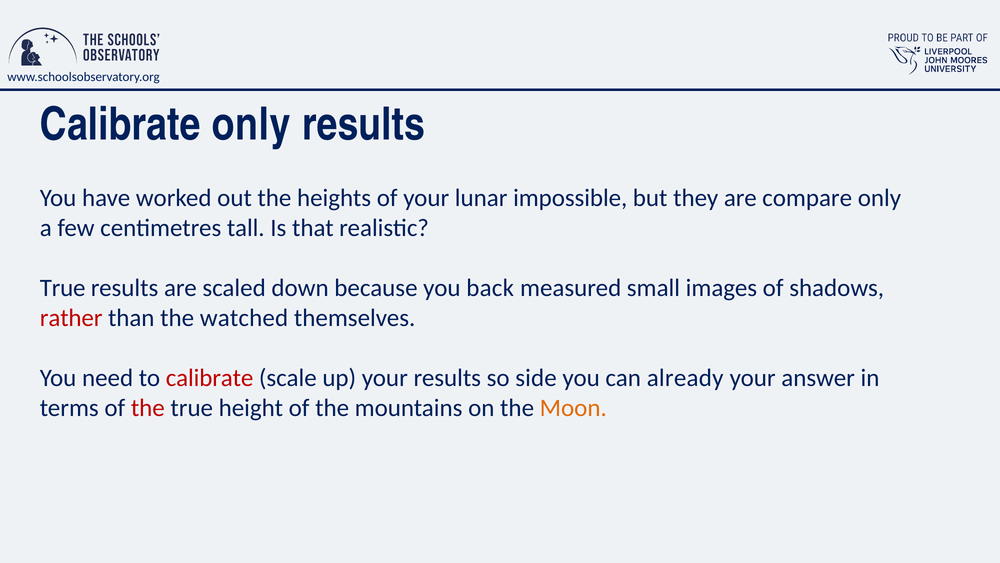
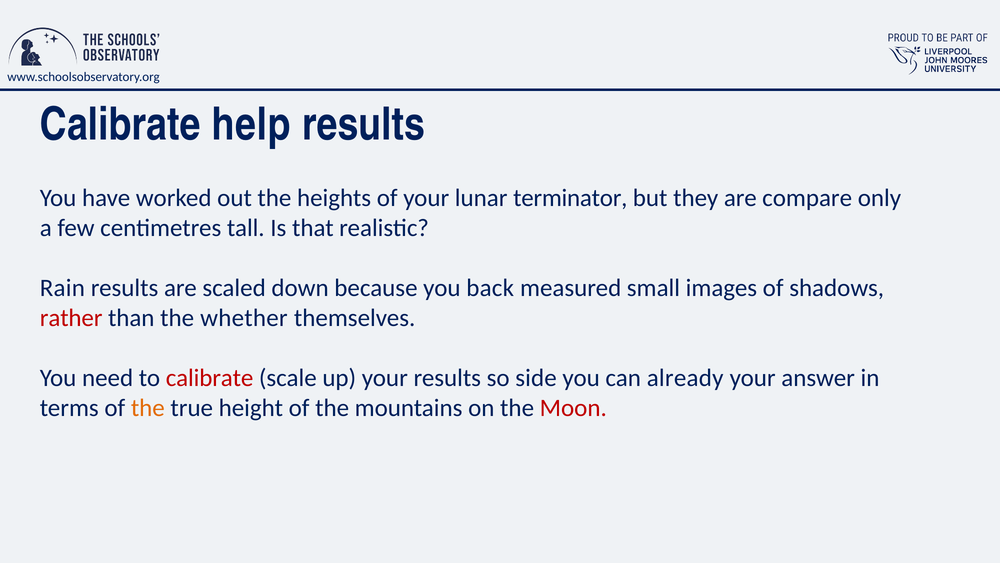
Calibrate only: only -> help
impossible: impossible -> terminator
True at (63, 288): True -> Rain
watched: watched -> whether
the at (148, 408) colour: red -> orange
Moon colour: orange -> red
